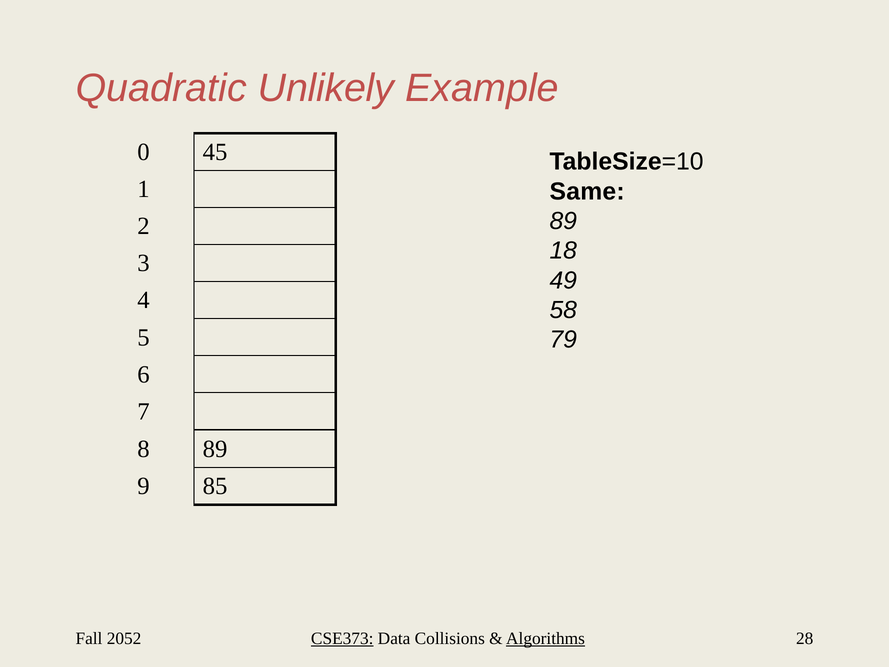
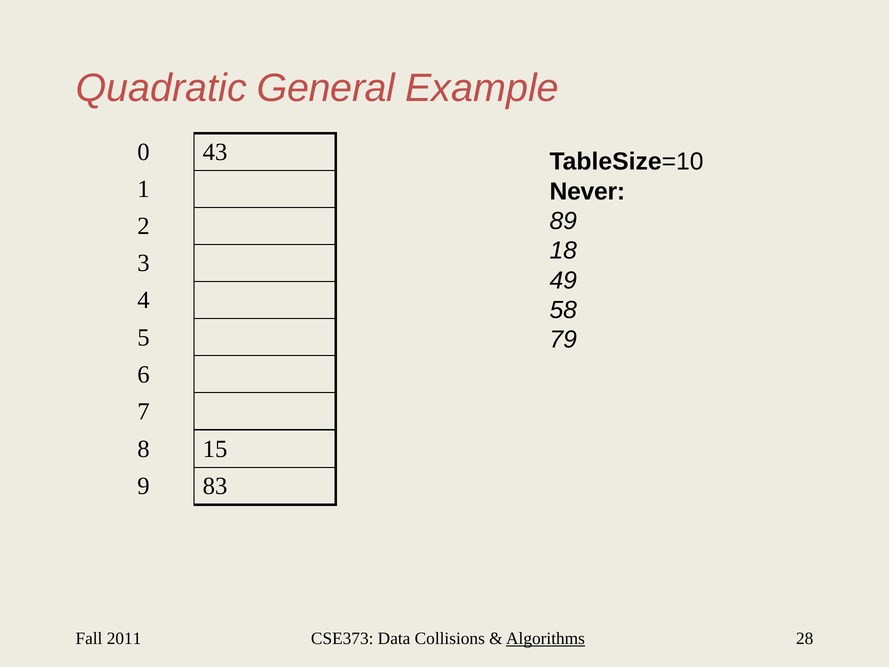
Unlikely: Unlikely -> General
45: 45 -> 43
Same: Same -> Never
8 89: 89 -> 15
85: 85 -> 83
2052: 2052 -> 2011
CSE373 underline: present -> none
